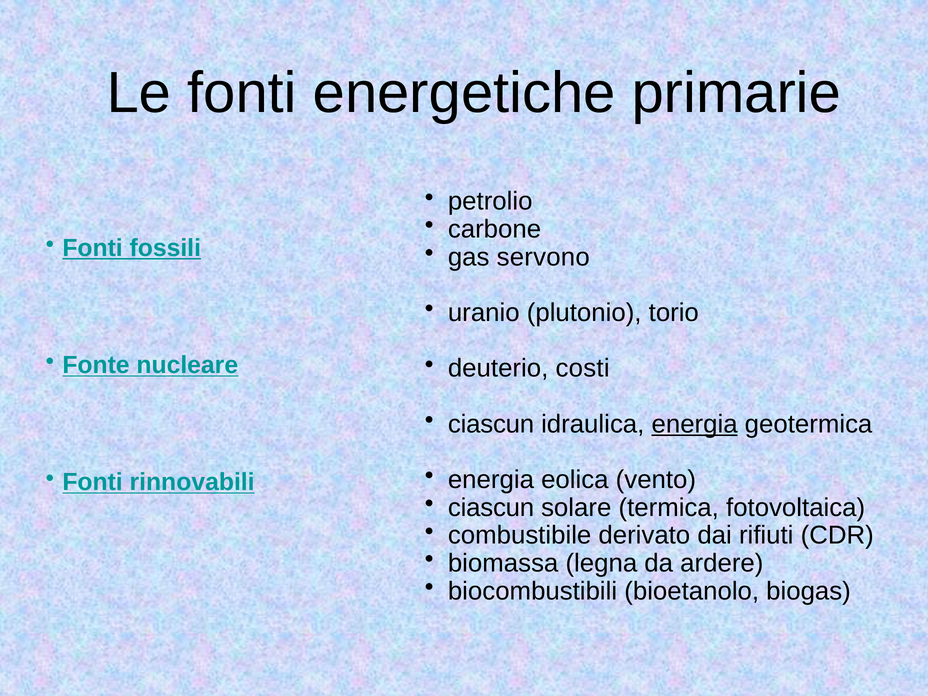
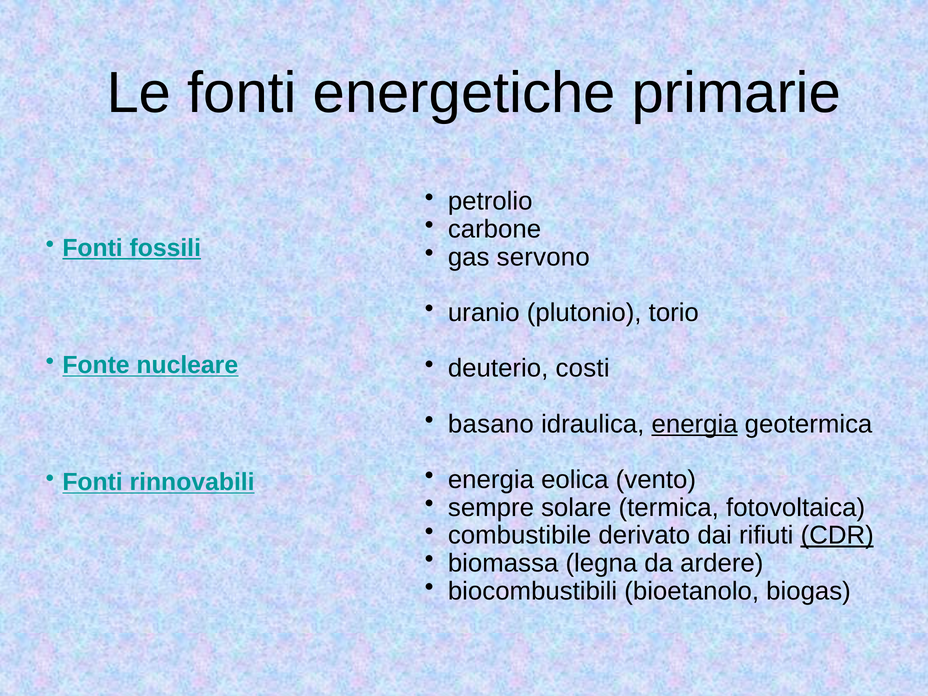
ciascun at (491, 424): ciascun -> basano
ciascun at (491, 508): ciascun -> sempre
CDR underline: none -> present
